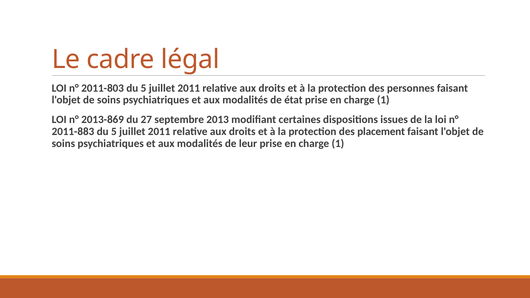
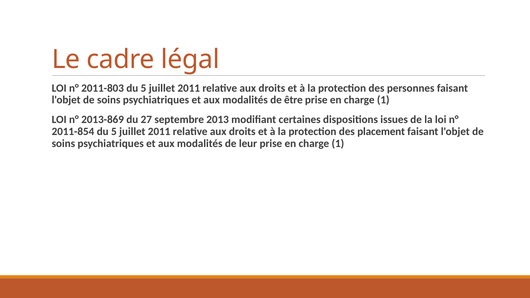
état: état -> être
2011-883: 2011-883 -> 2011-854
